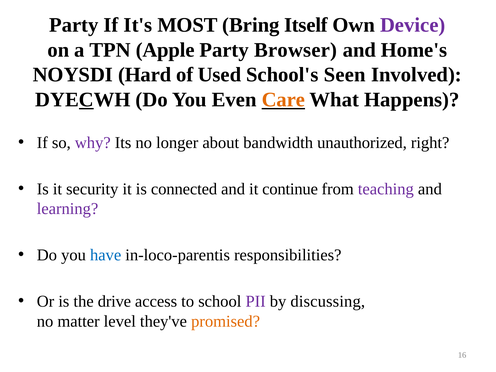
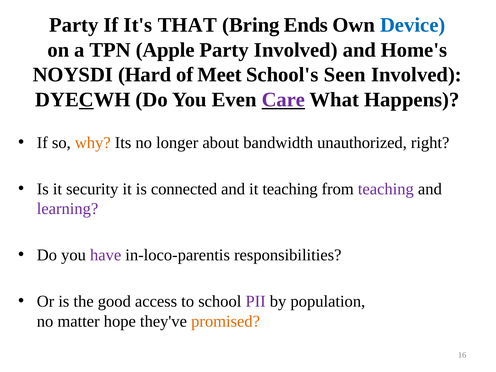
MOST: MOST -> THAT
Itself: Itself -> Ends
Device colour: purple -> blue
Party Browser: Browser -> Involved
Used: Used -> Meet
Care colour: orange -> purple
why colour: purple -> orange
it continue: continue -> teaching
have colour: blue -> purple
drive: drive -> good
discussing: discussing -> population
level: level -> hope
